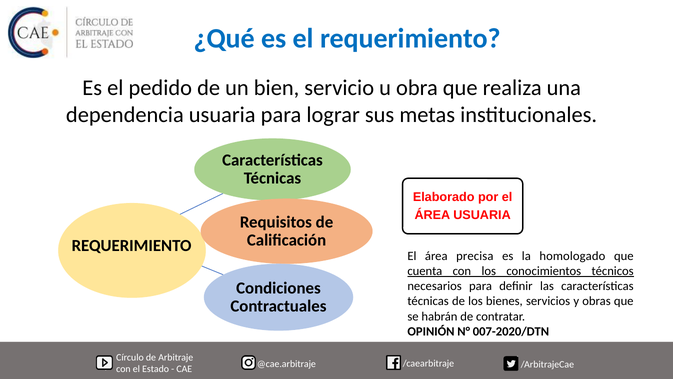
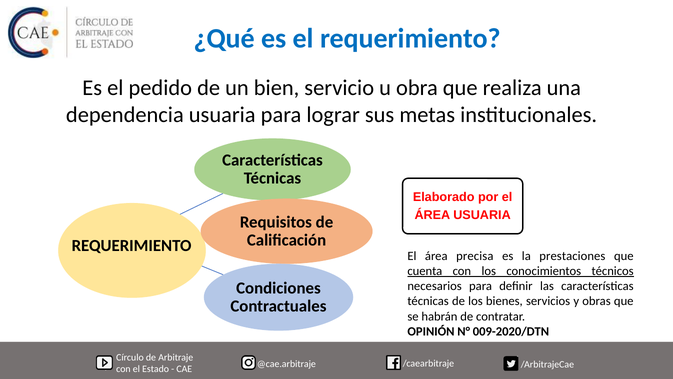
homologado: homologado -> prestaciones
007-2020/DTN: 007-2020/DTN -> 009-2020/DTN
